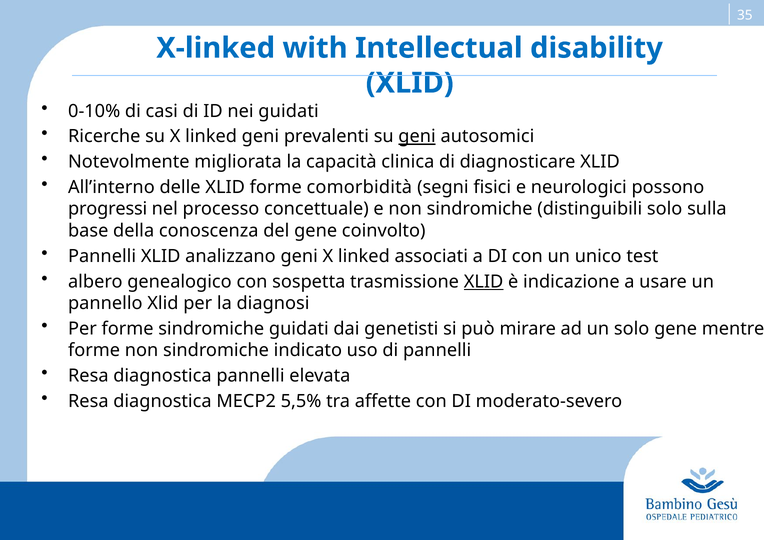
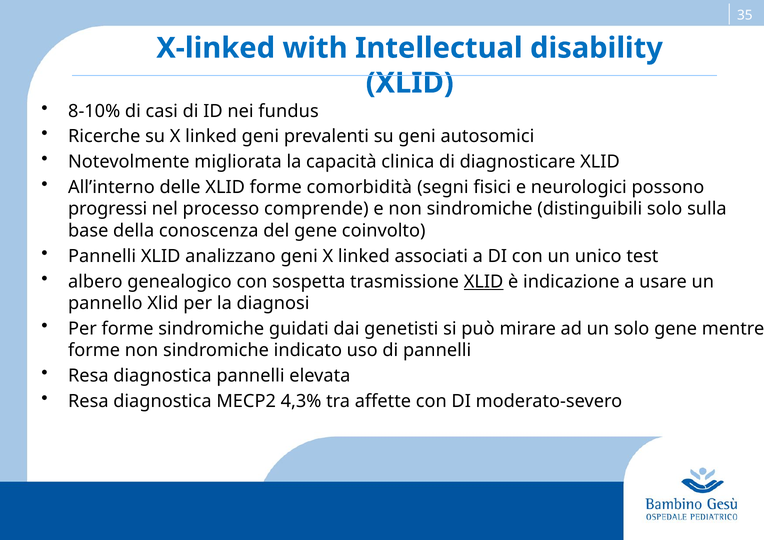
0-10%: 0-10% -> 8-10%
nei guidati: guidati -> fundus
geni at (417, 137) underline: present -> none
concettuale: concettuale -> comprende
5,5%: 5,5% -> 4,3%
